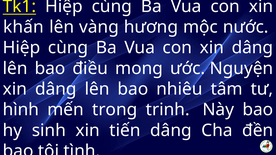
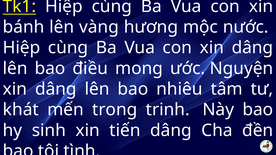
khấn: khấn -> bánh
hình: hình -> khát
